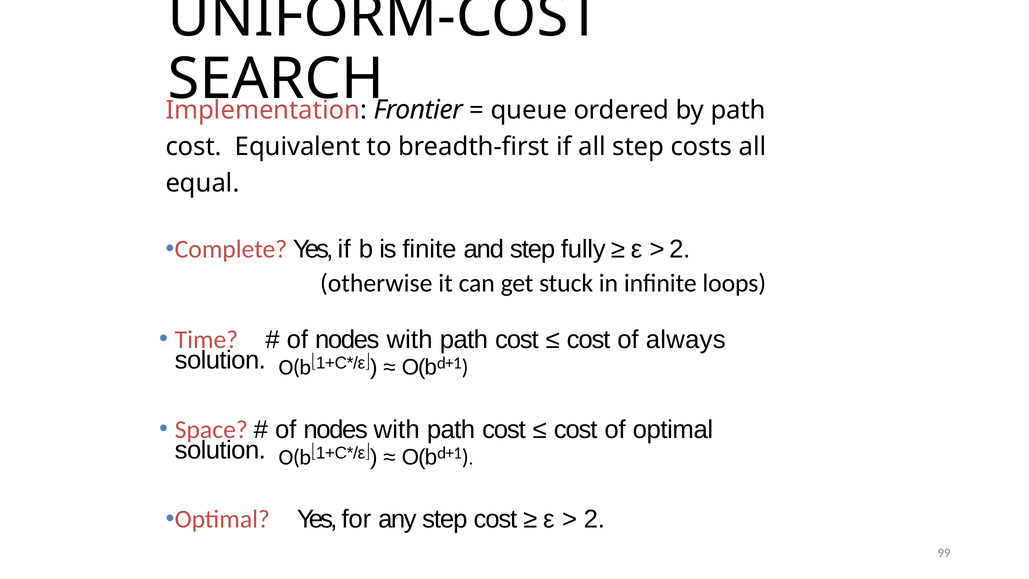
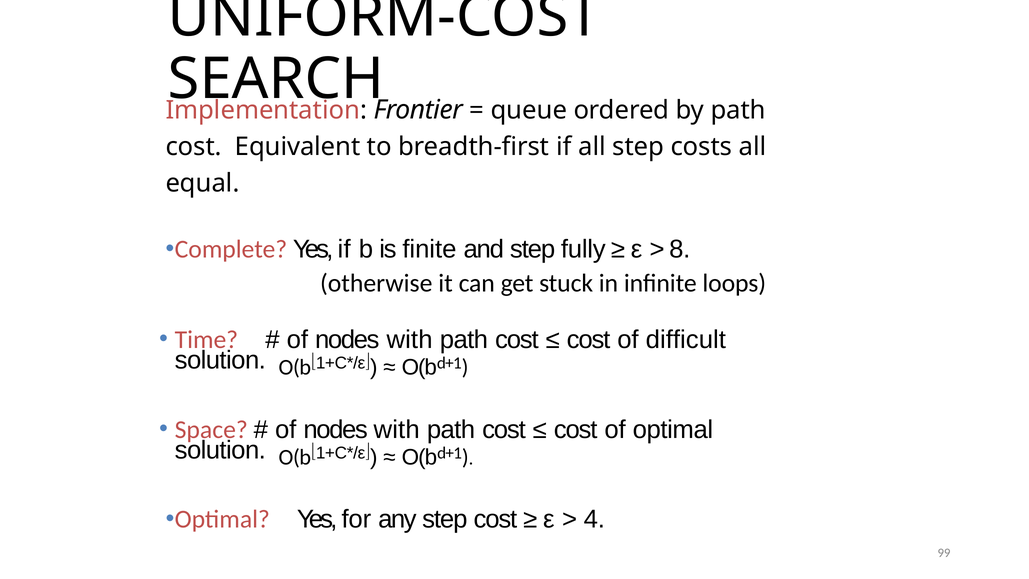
2 at (680, 249): 2 -> 8
always: always -> difficult
2 at (594, 519): 2 -> 4
